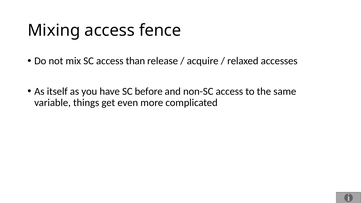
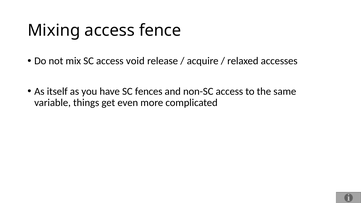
than: than -> void
before: before -> fences
